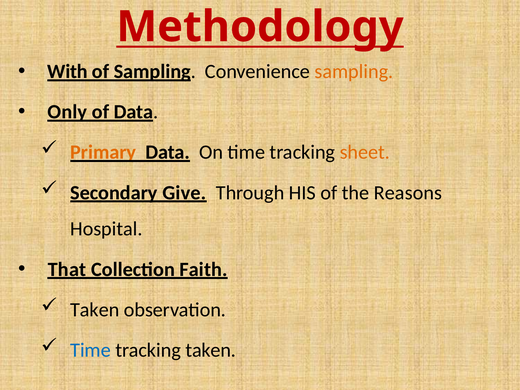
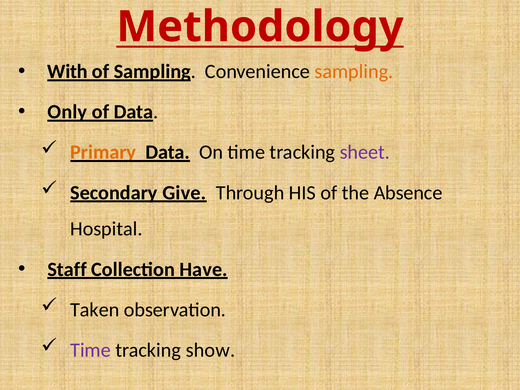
sheet colour: orange -> purple
Reasons: Reasons -> Absence
That: That -> Staff
Faith: Faith -> Have
Time at (91, 350) colour: blue -> purple
tracking taken: taken -> show
